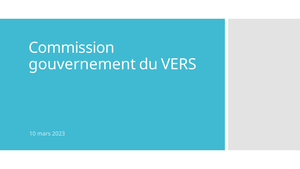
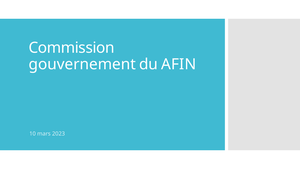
VERS: VERS -> AFIN
